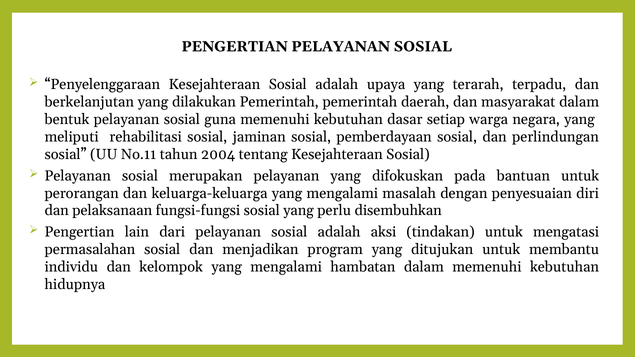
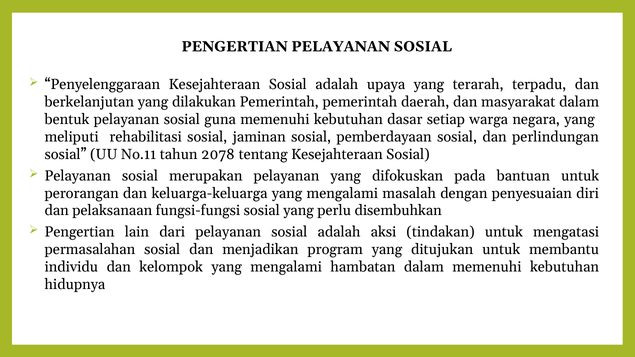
2004: 2004 -> 2078
